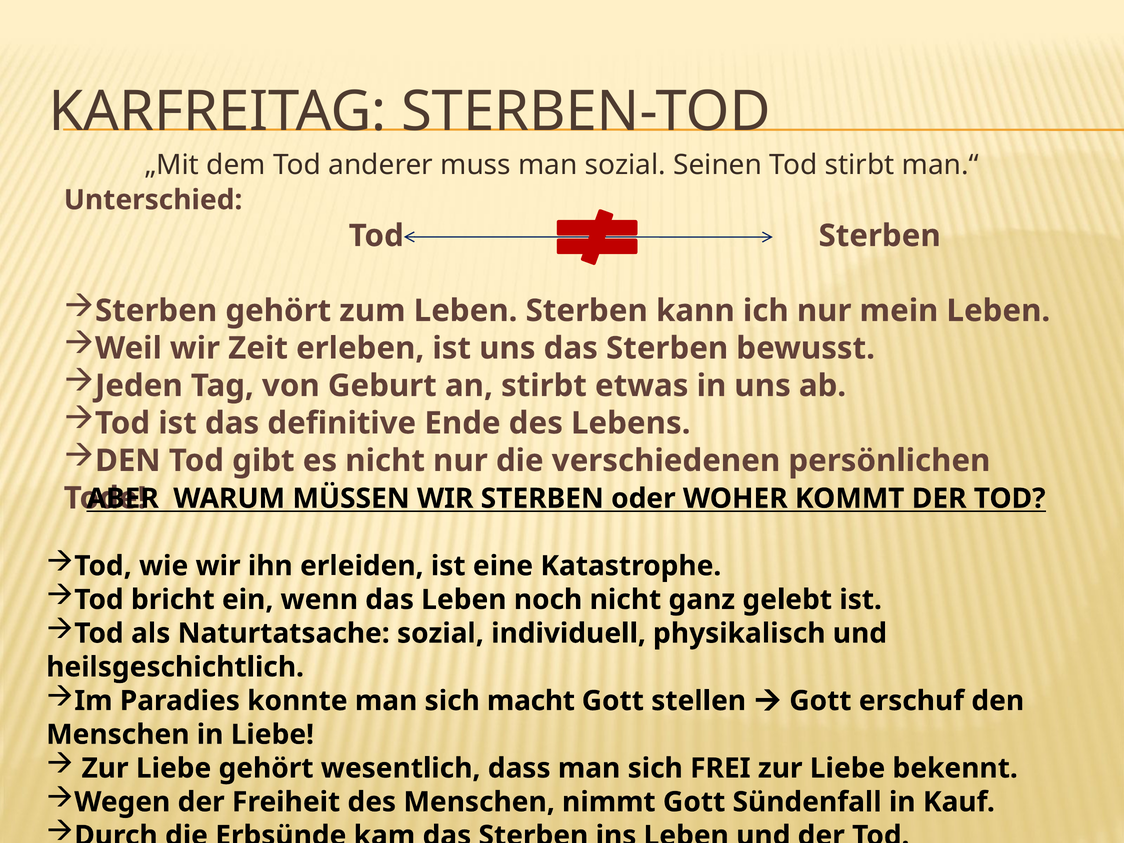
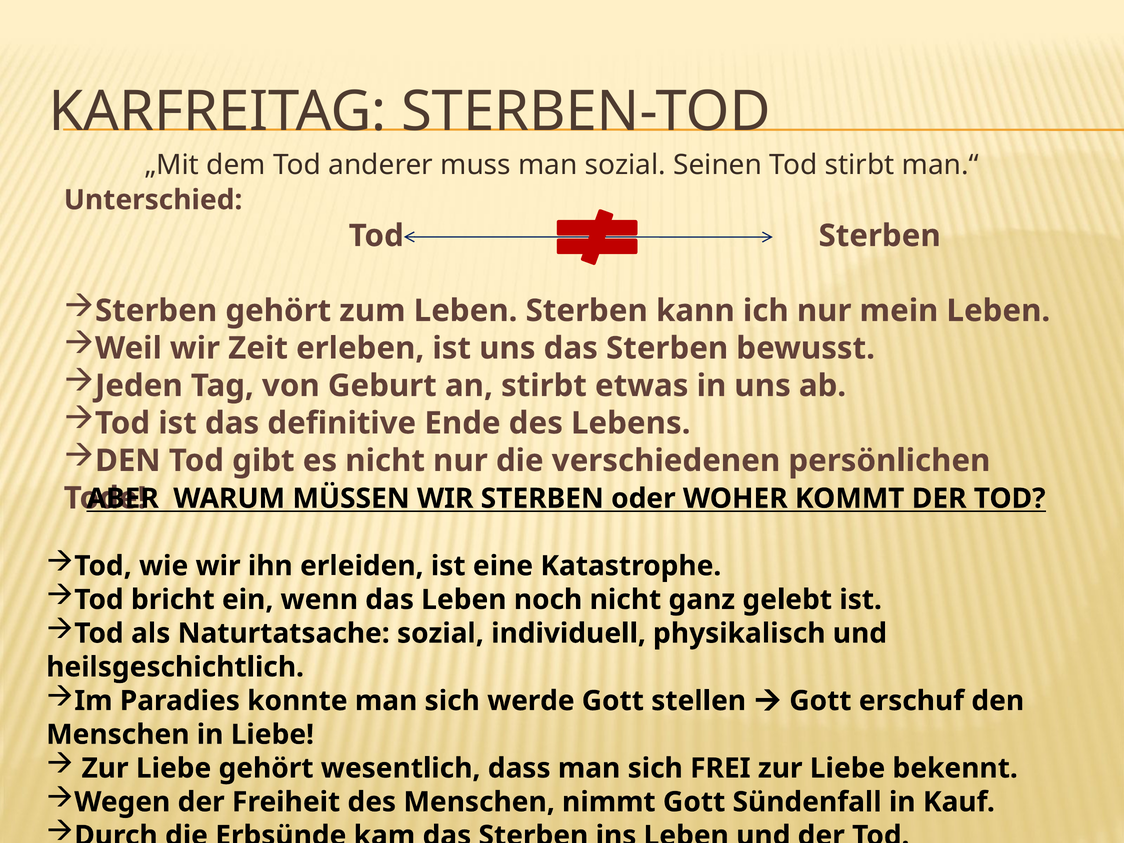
macht: macht -> werde
